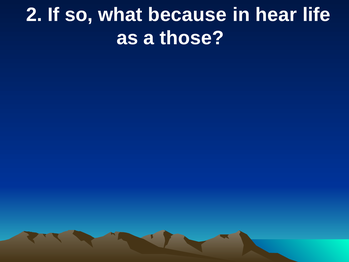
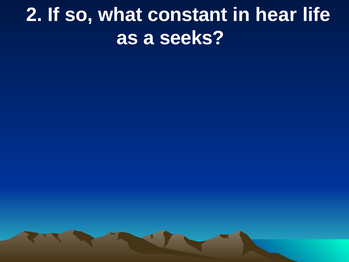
because: because -> constant
those: those -> seeks
